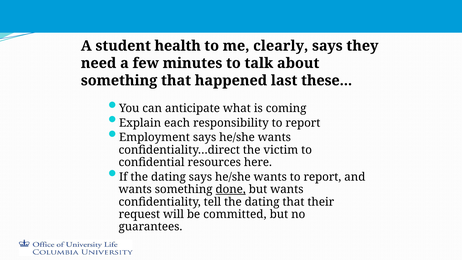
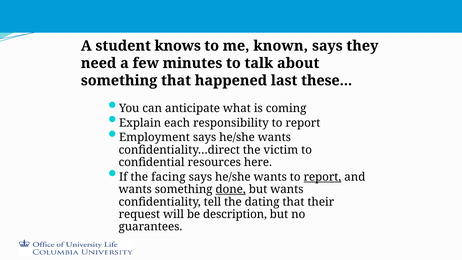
health: health -> knows
clearly: clearly -> known
If the dating: dating -> facing
report at (322, 177) underline: none -> present
committed: committed -> description
